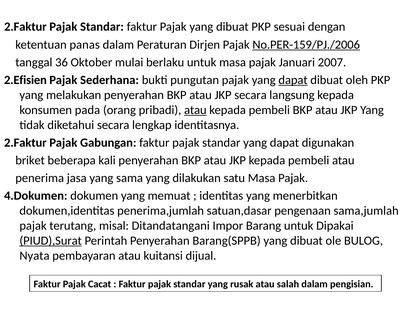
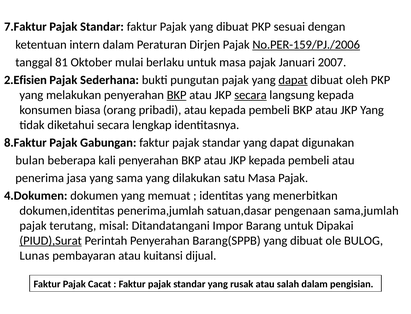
2.Faktur at (25, 27): 2.Faktur -> 7.Faktur
panas: panas -> intern
36: 36 -> 81
BKP at (177, 95) underline: none -> present
secara at (250, 95) underline: none -> present
pada: pada -> biasa
atau at (195, 110) underline: present -> none
2.Faktur at (25, 143): 2.Faktur -> 8.Faktur
briket: briket -> bulan
Nyata: Nyata -> Lunas
